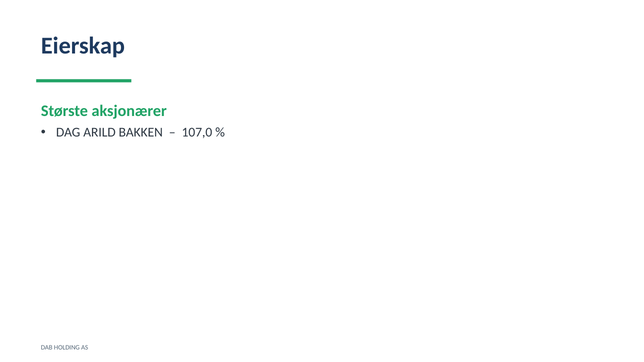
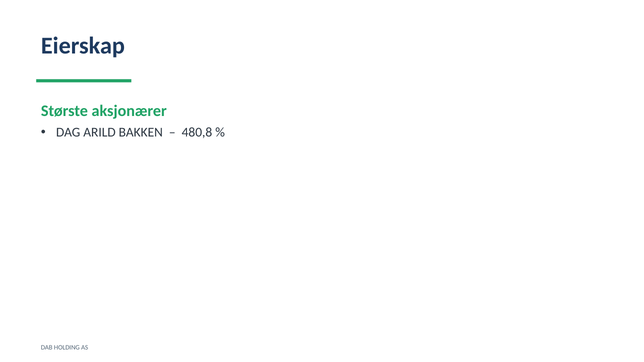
107,0: 107,0 -> 480,8
